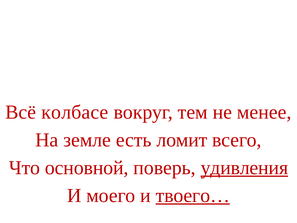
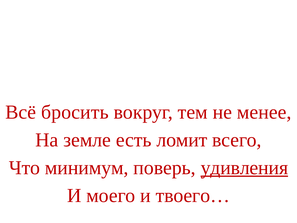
колбасе: колбасе -> бросить
основной: основной -> минимум
твоего… underline: present -> none
